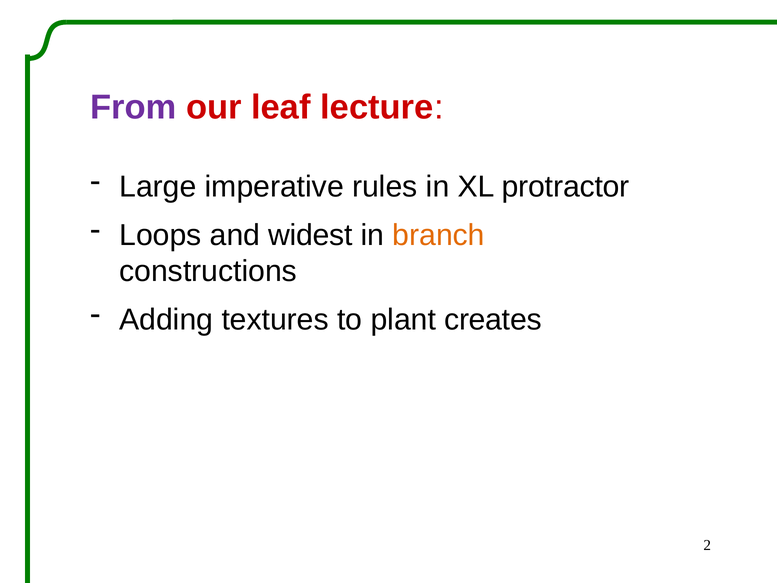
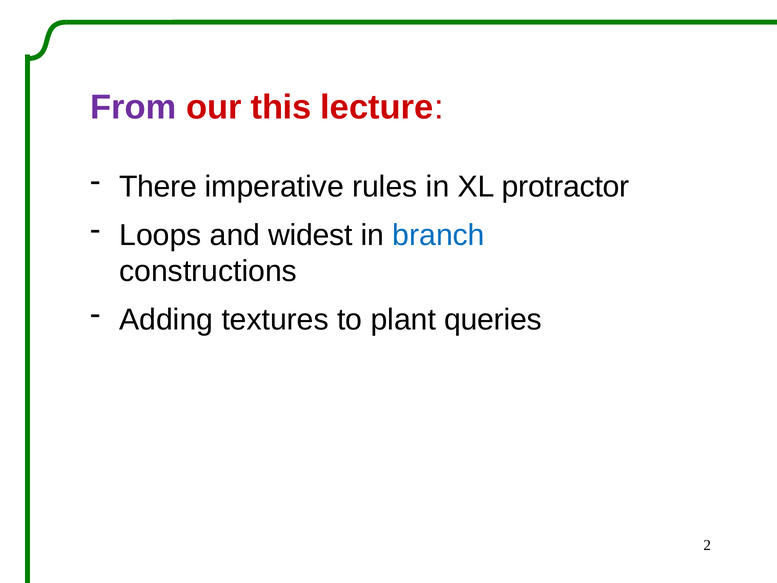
leaf: leaf -> this
Large: Large -> There
branch colour: orange -> blue
creates: creates -> queries
